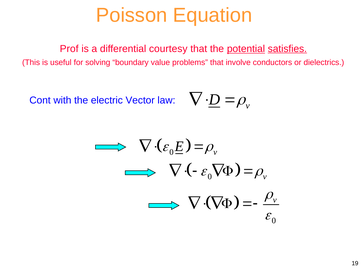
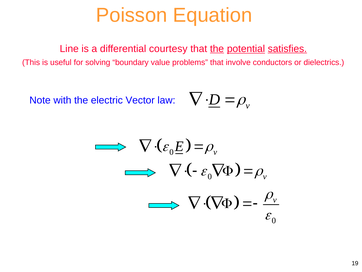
Prof: Prof -> Line
the at (217, 49) underline: none -> present
Cont: Cont -> Note
